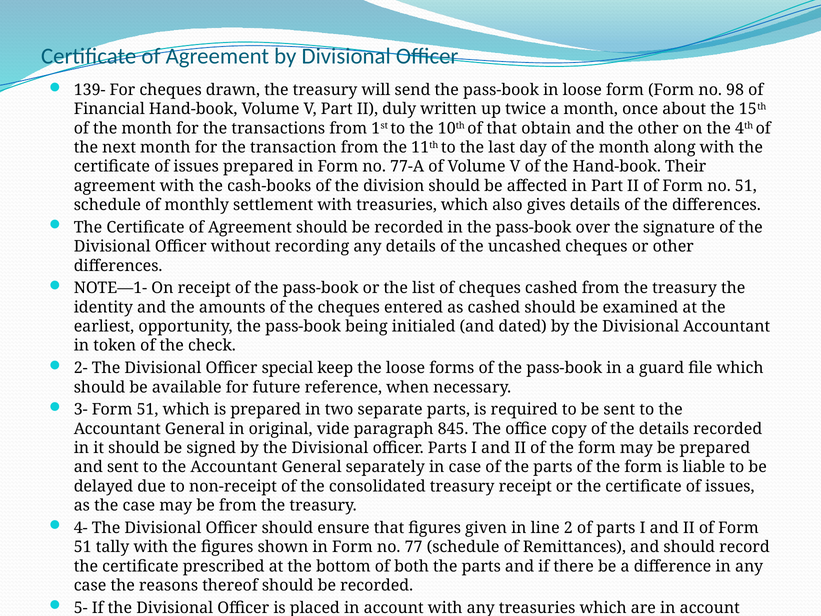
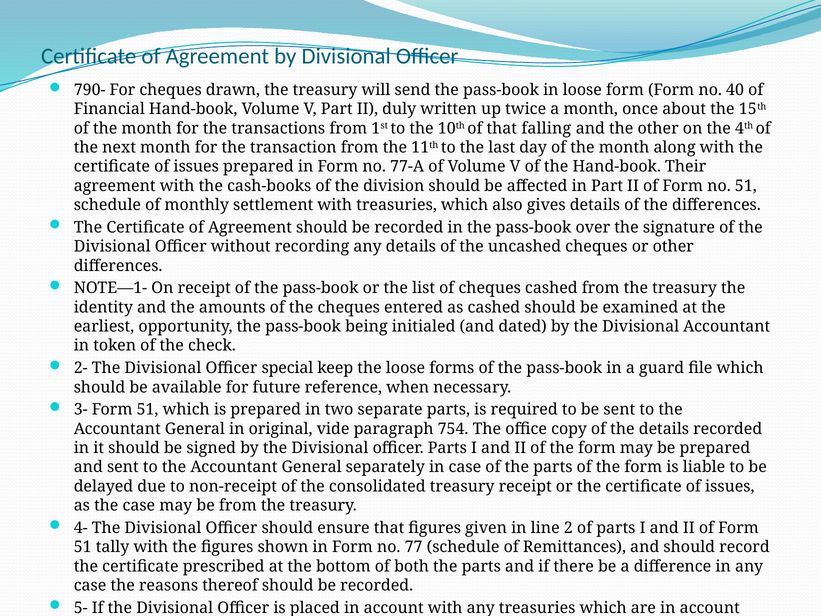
139-: 139- -> 790-
98: 98 -> 40
obtain: obtain -> falling
845: 845 -> 754
